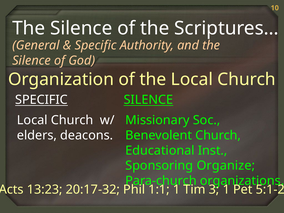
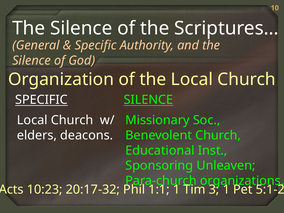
Organize: Organize -> Unleaven
13:23: 13:23 -> 10:23
